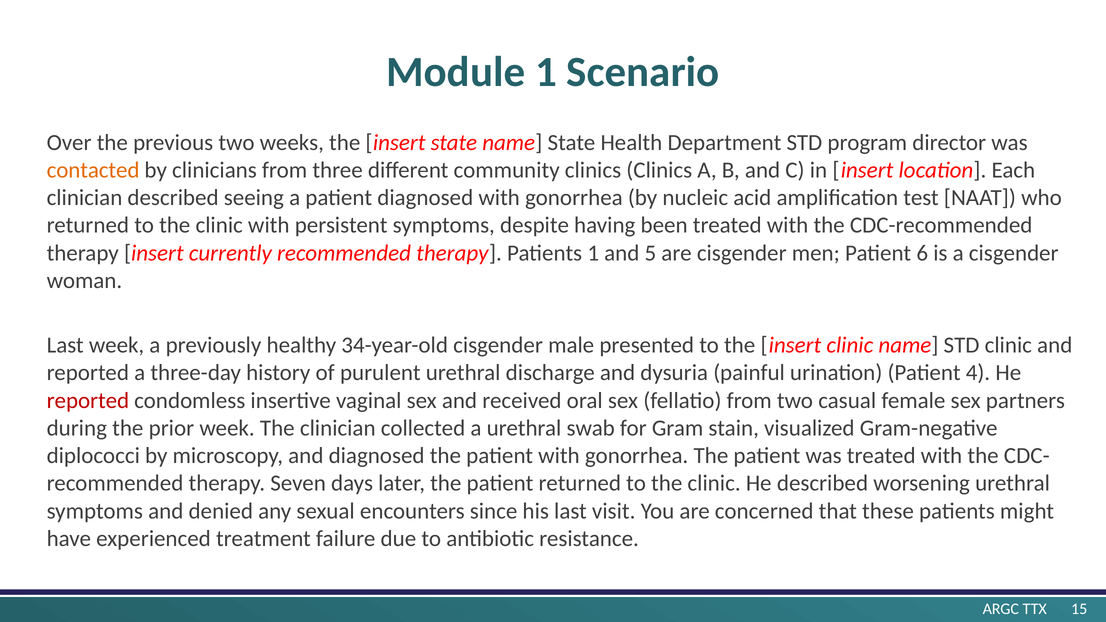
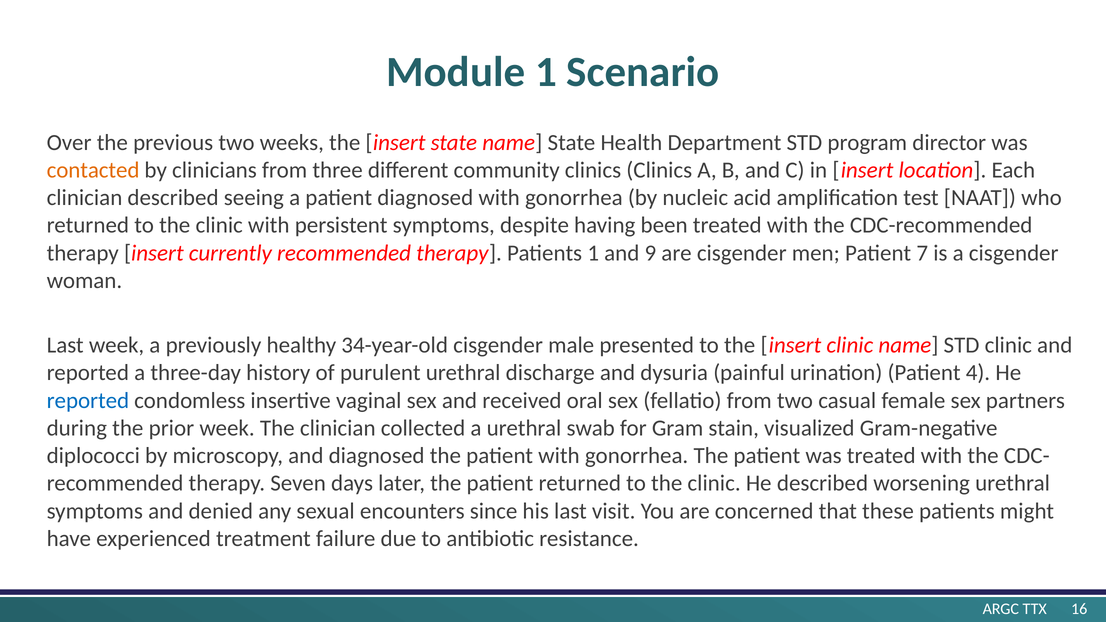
5: 5 -> 9
6: 6 -> 7
reported at (88, 401) colour: red -> blue
15: 15 -> 16
